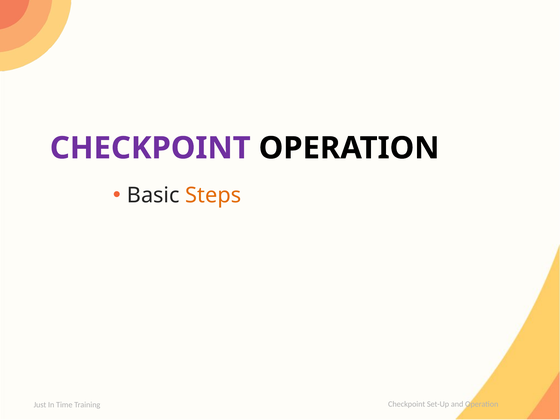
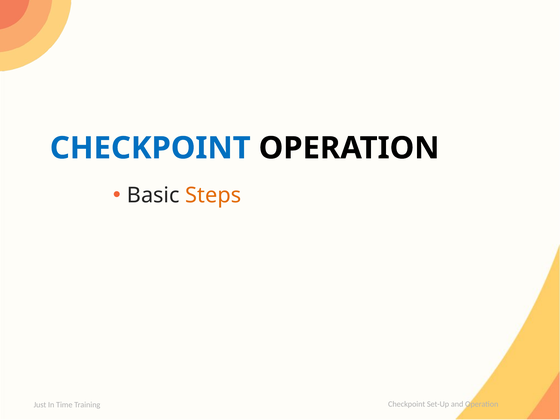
CHECKPOINT at (150, 148) colour: purple -> blue
